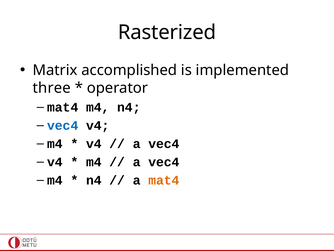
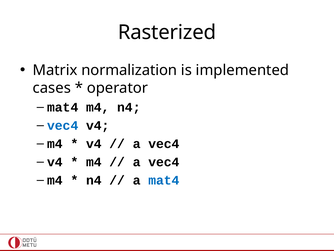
accomplished: accomplished -> normalization
three: three -> cases
mat4 at (164, 180) colour: orange -> blue
